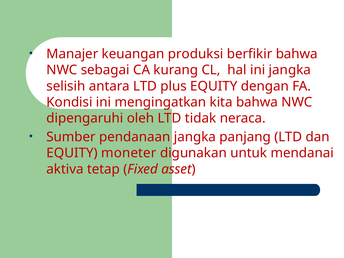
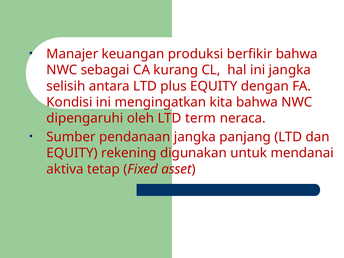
tidak: tidak -> term
moneter: moneter -> rekening
